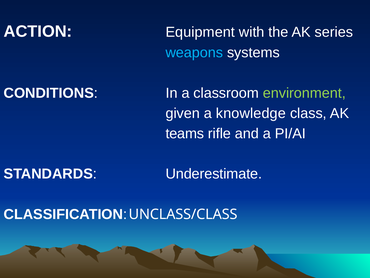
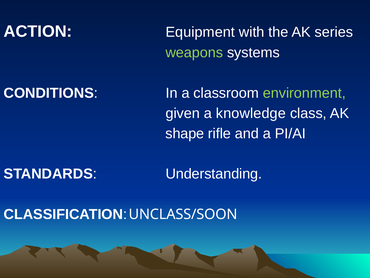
weapons colour: light blue -> light green
teams: teams -> shape
Underestimate: Underestimate -> Understanding
UNCLASS/CLASS: UNCLASS/CLASS -> UNCLASS/SOON
